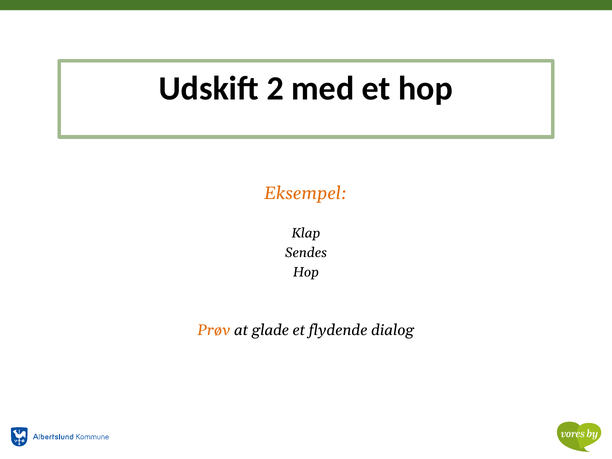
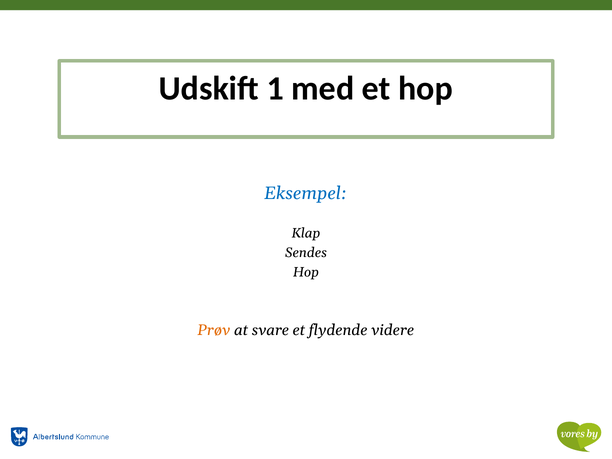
2: 2 -> 1
Eksempel colour: orange -> blue
glade: glade -> svare
dialog: dialog -> videre
